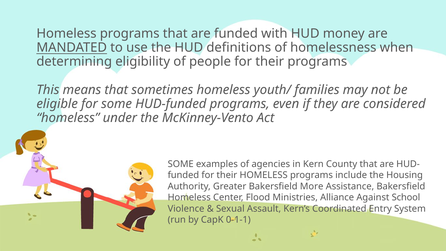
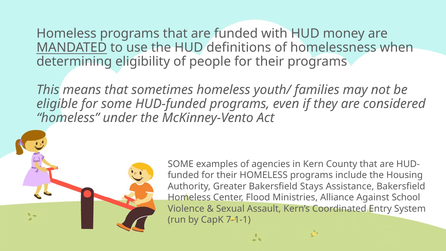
More: More -> Stays
0-1-1: 0-1-1 -> 7-1-1
